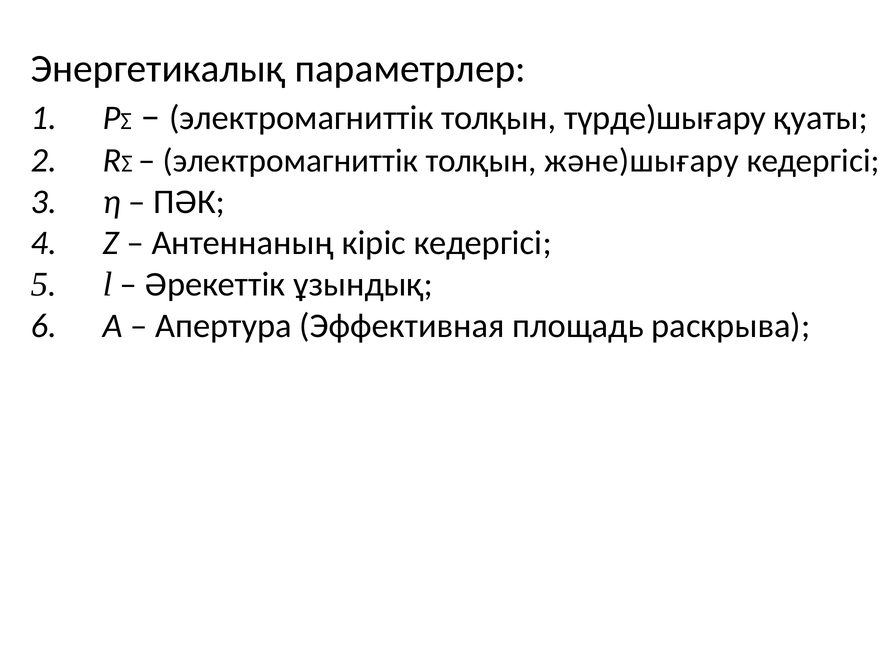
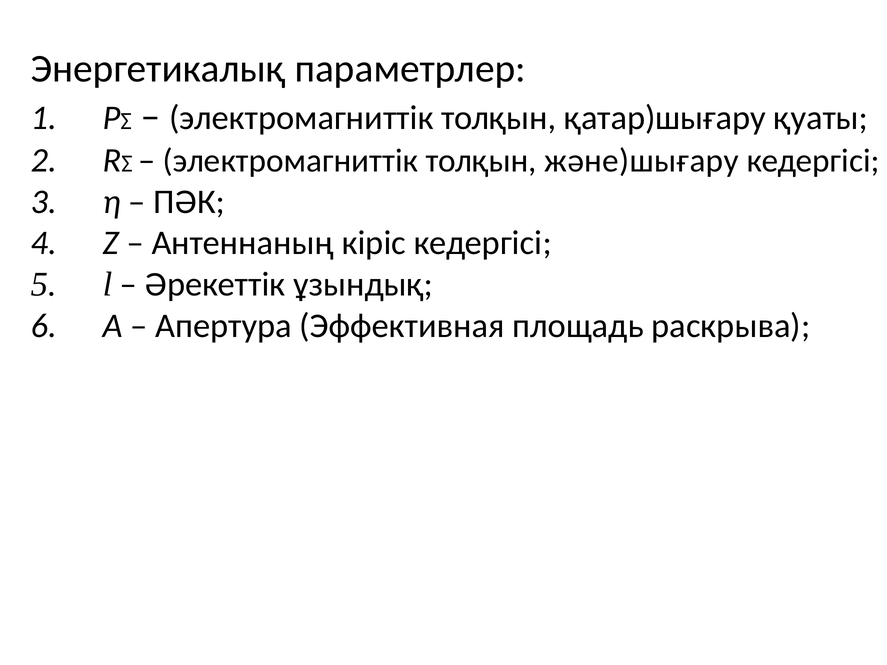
түрде)шығару: түрде)шығару -> қатар)шығару
